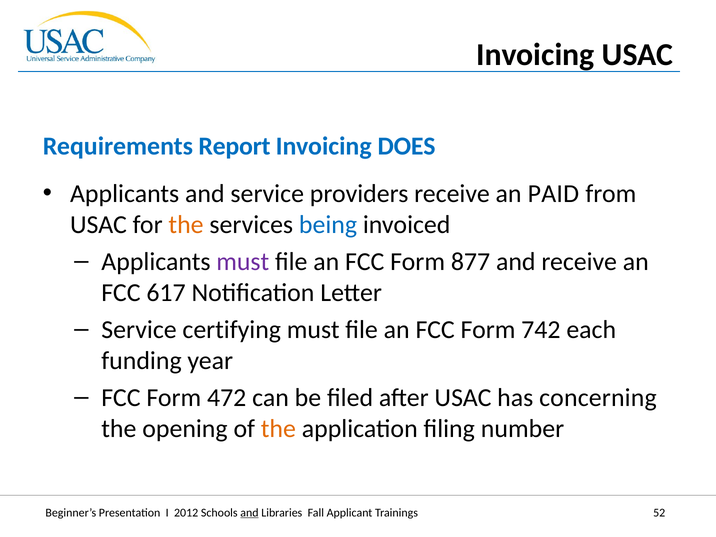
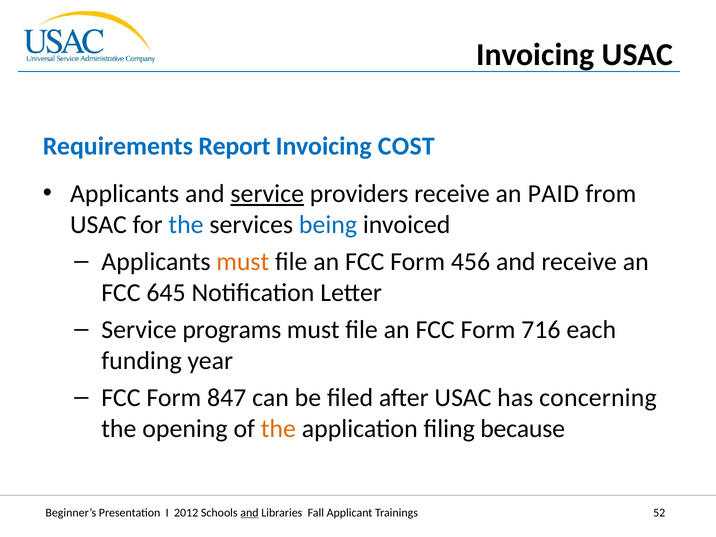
DOES: DOES -> COST
service at (267, 194) underline: none -> present
the at (186, 225) colour: orange -> blue
must at (243, 262) colour: purple -> orange
877: 877 -> 456
617: 617 -> 645
certifying: certifying -> programs
742: 742 -> 716
472: 472 -> 847
number: number -> because
